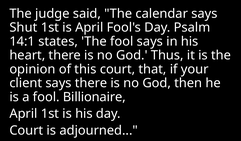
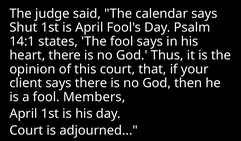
Billionaire: Billionaire -> Members
